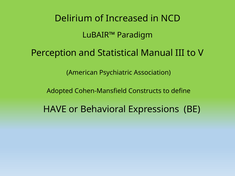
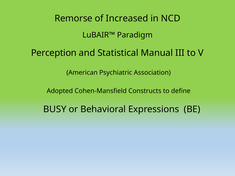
Delirium: Delirium -> Remorse
HAVE: HAVE -> BUSY
